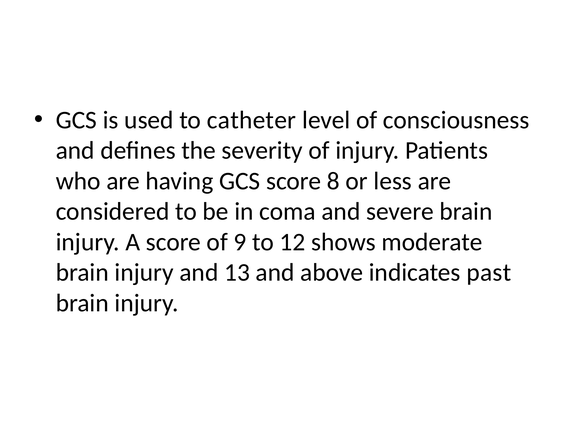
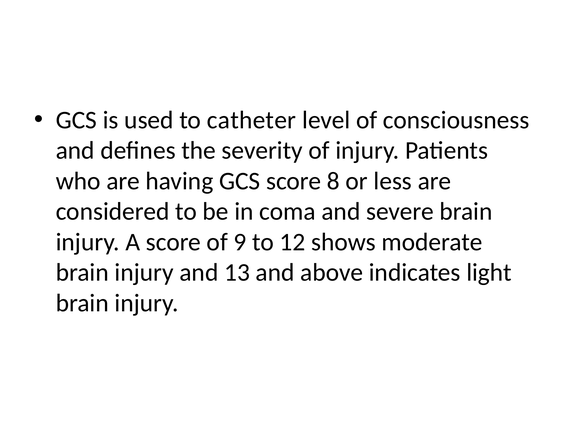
past: past -> light
